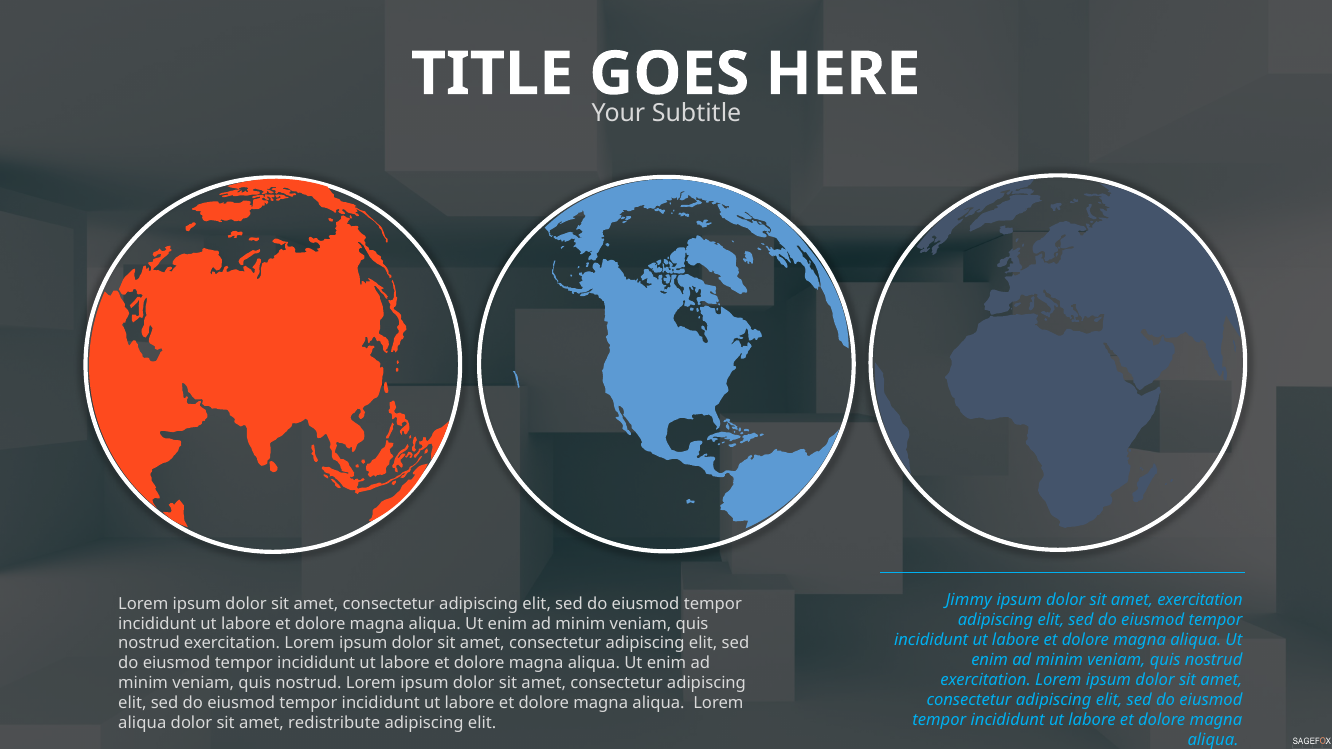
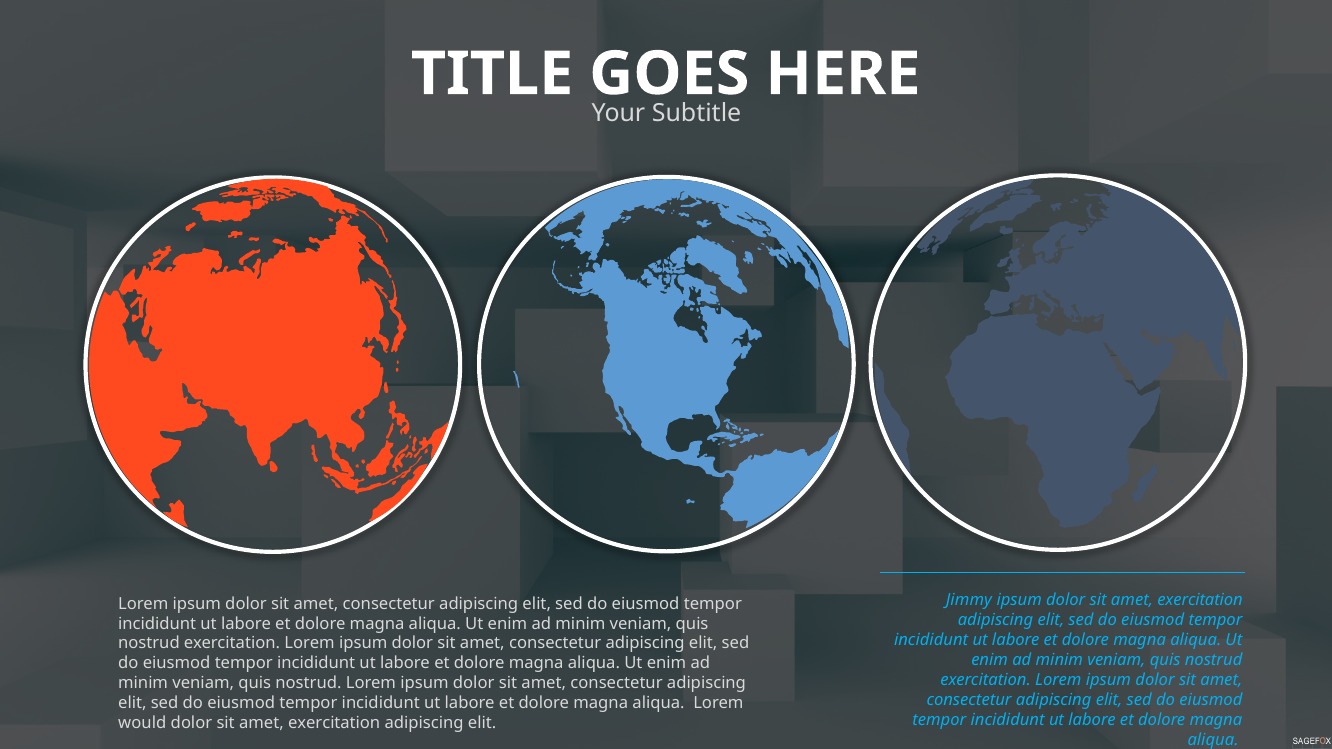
aliqua at (142, 724): aliqua -> would
redistribute at (334, 724): redistribute -> exercitation
